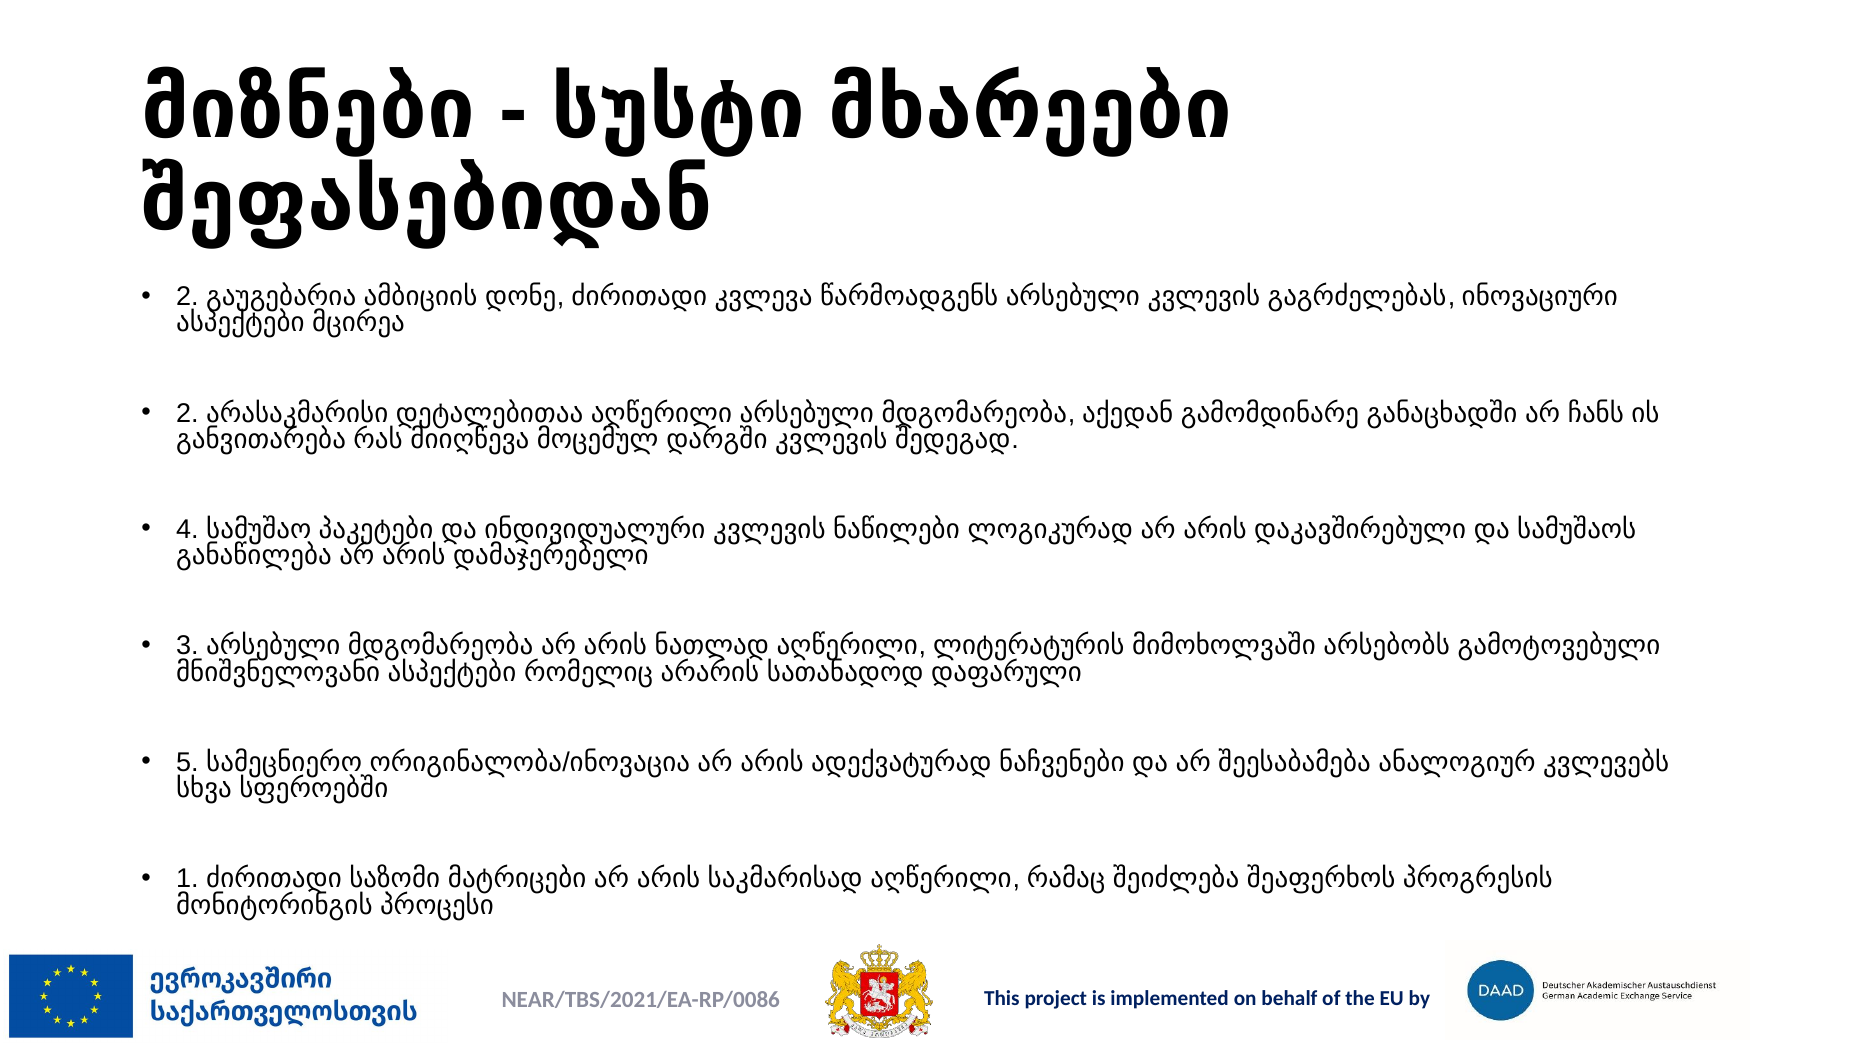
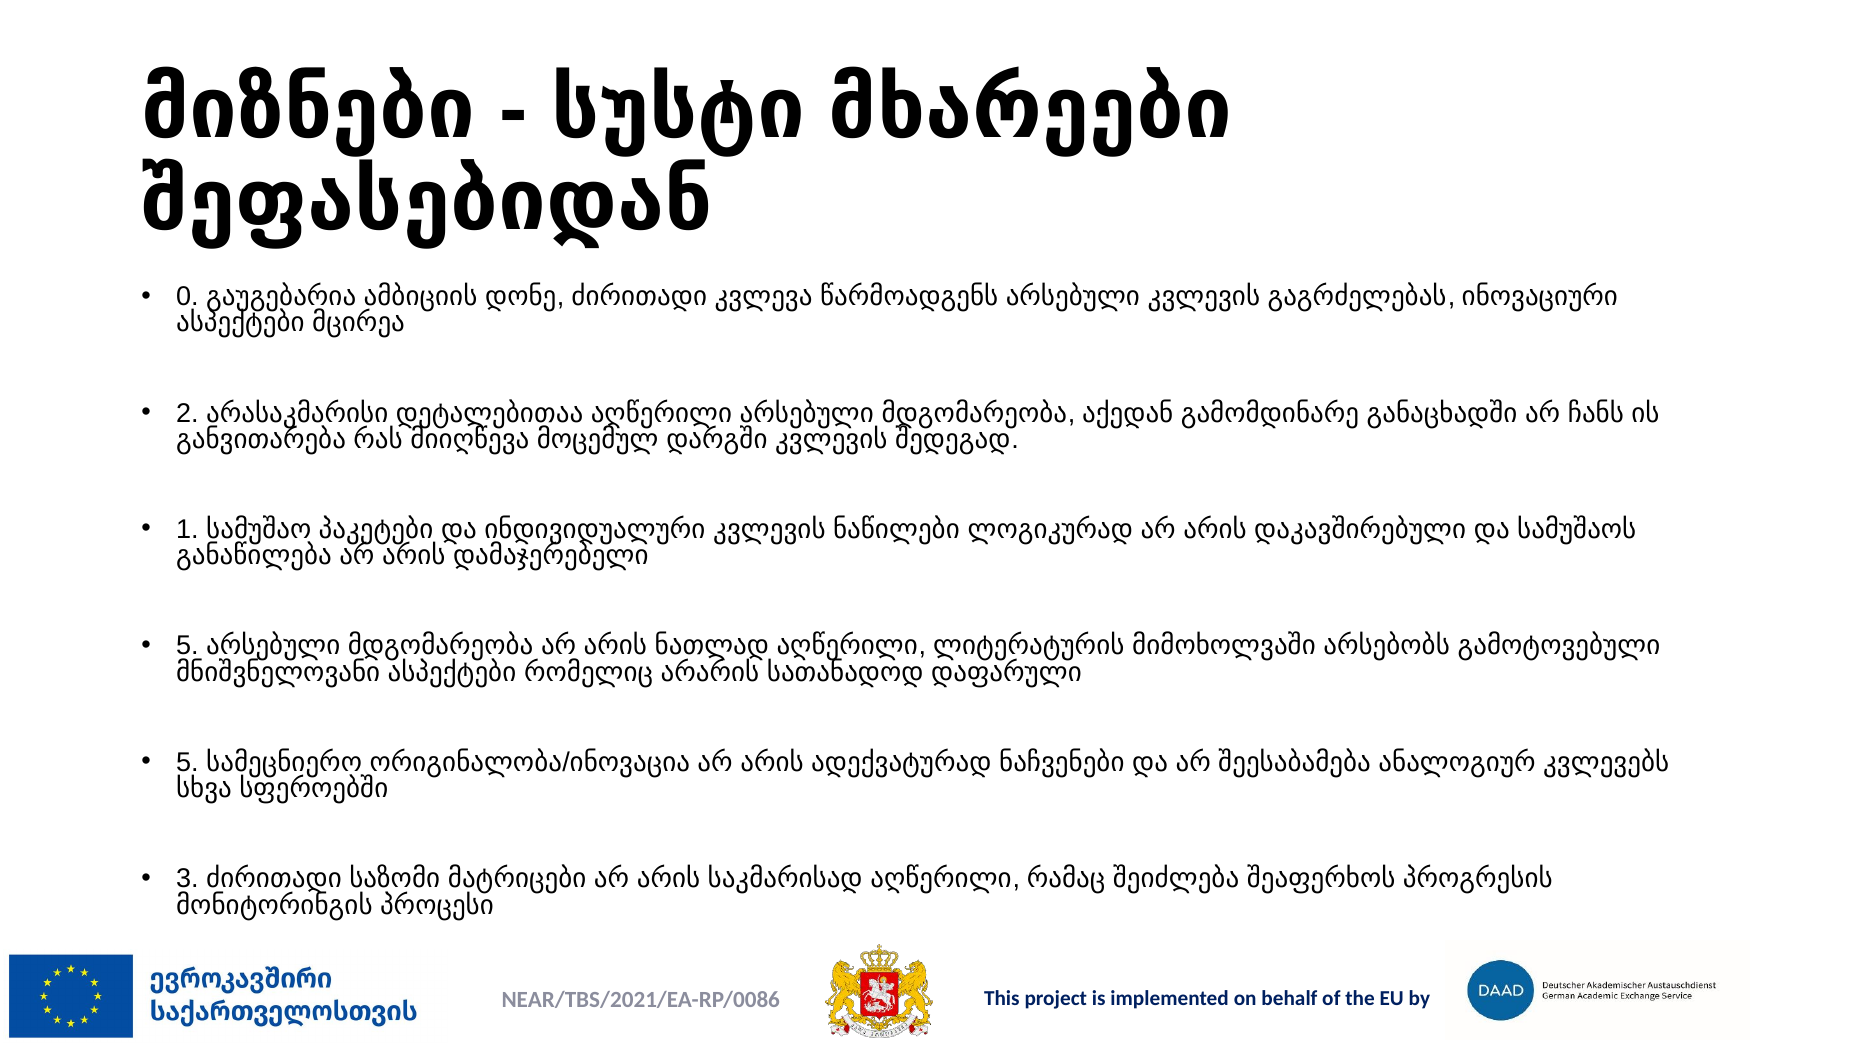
2 at (187, 297): 2 -> 0
4: 4 -> 1
3 at (187, 646): 3 -> 5
1: 1 -> 3
